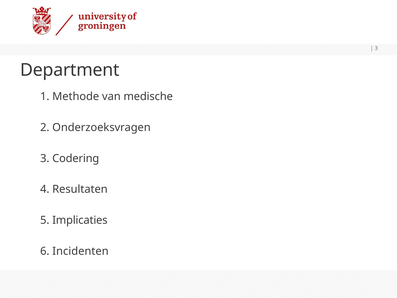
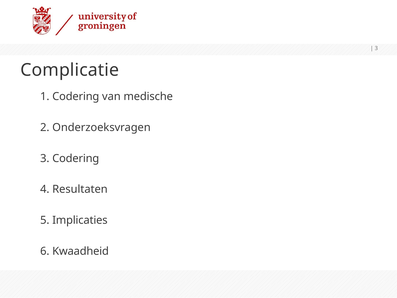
Department: Department -> Complicatie
1 Methode: Methode -> Codering
Incidenten: Incidenten -> Kwaadheid
